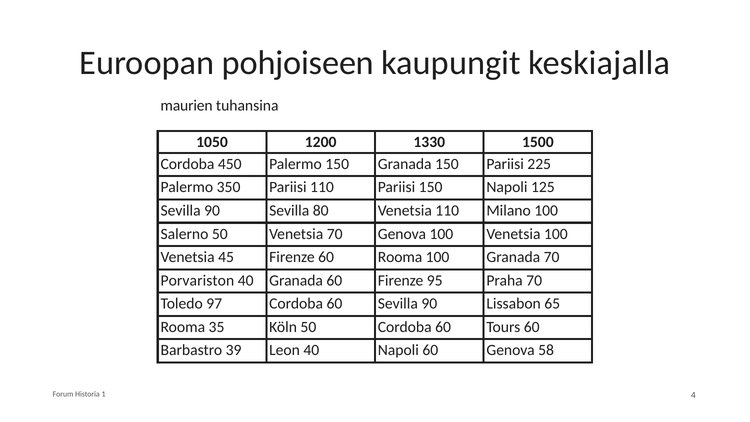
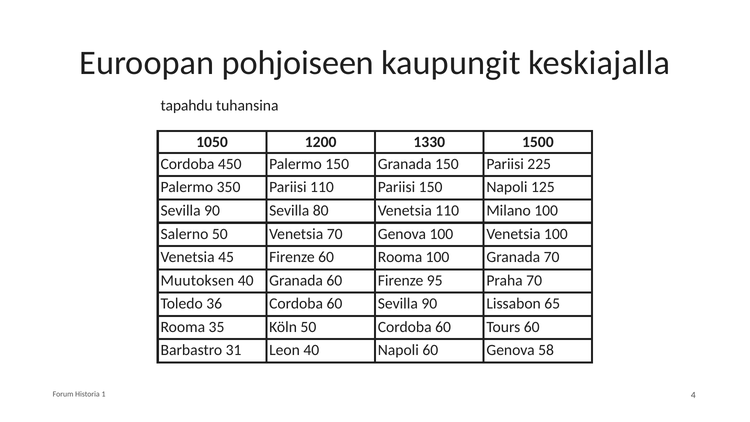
maurien: maurien -> tapahdu
Porvariston: Porvariston -> Muutoksen
97: 97 -> 36
39: 39 -> 31
